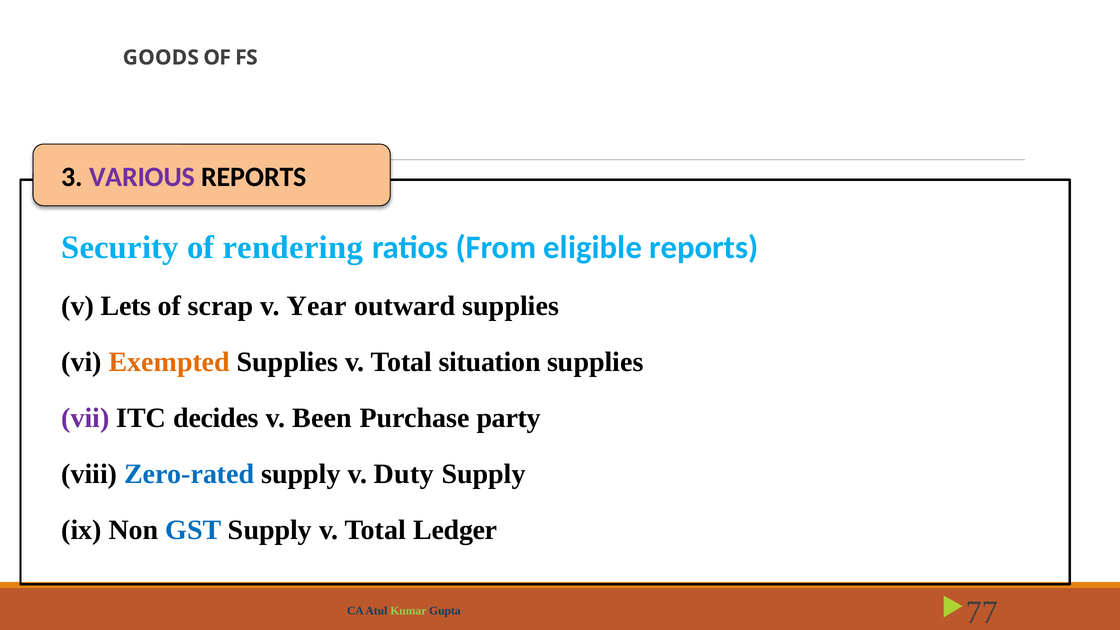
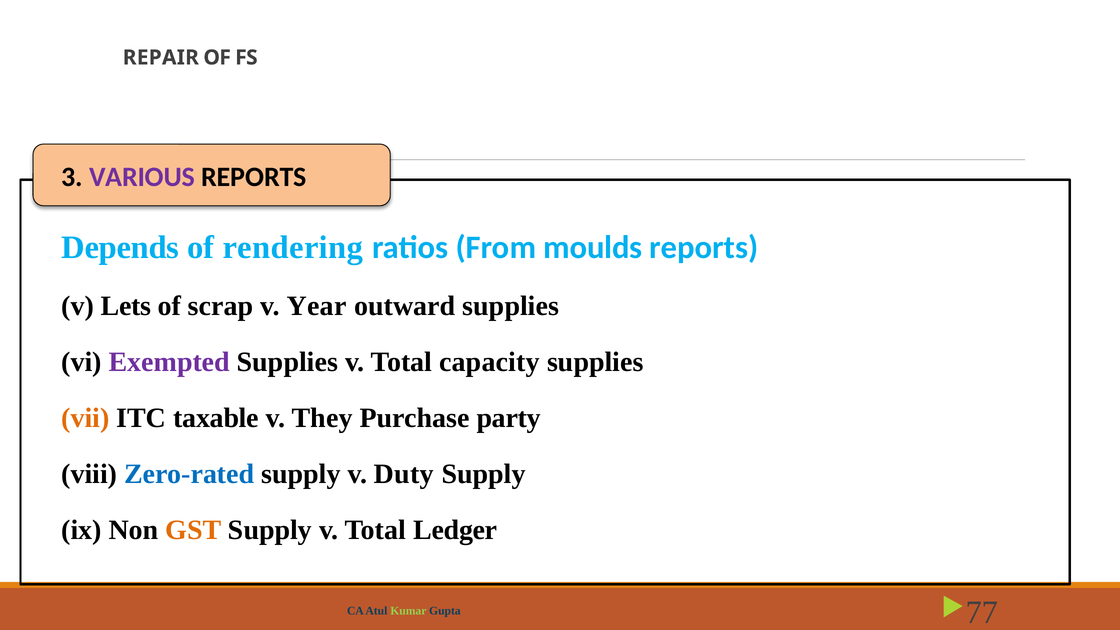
GOODS: GOODS -> REPAIR
Security: Security -> Depends
eligible: eligible -> moulds
Exempted colour: orange -> purple
situation: situation -> capacity
vii colour: purple -> orange
decides: decides -> taxable
Been: Been -> They
GST colour: blue -> orange
